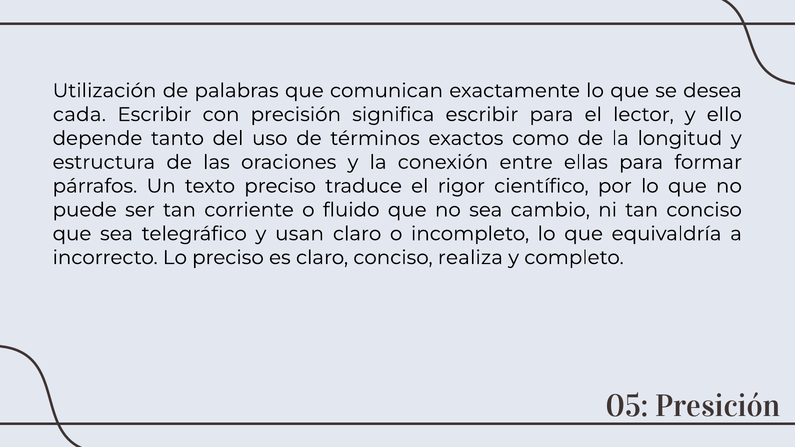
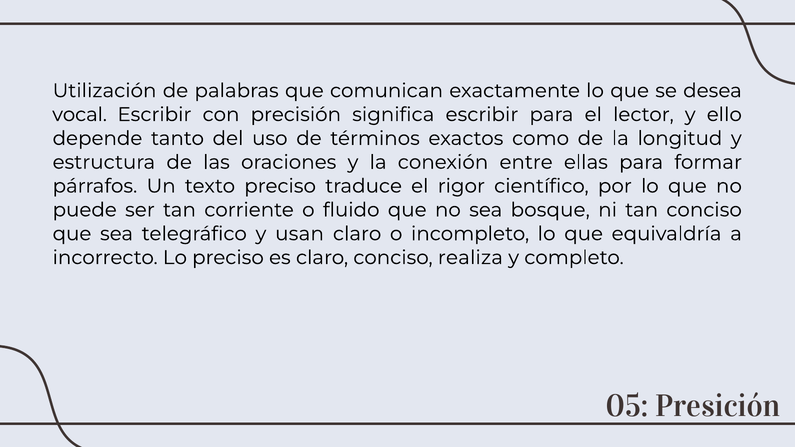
cada: cada -> vocal
cambio: cambio -> bosque
